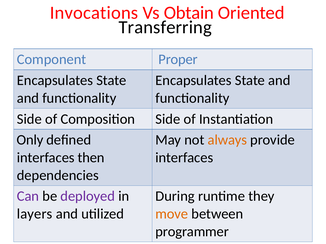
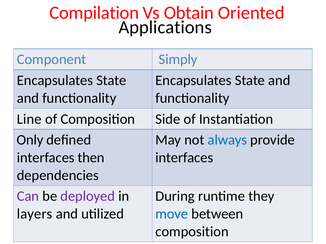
Invocations: Invocations -> Compilation
Transferring: Transferring -> Applications
Proper: Proper -> Simply
Side at (29, 119): Side -> Line
always colour: orange -> blue
move colour: orange -> blue
programmer at (192, 232): programmer -> composition
